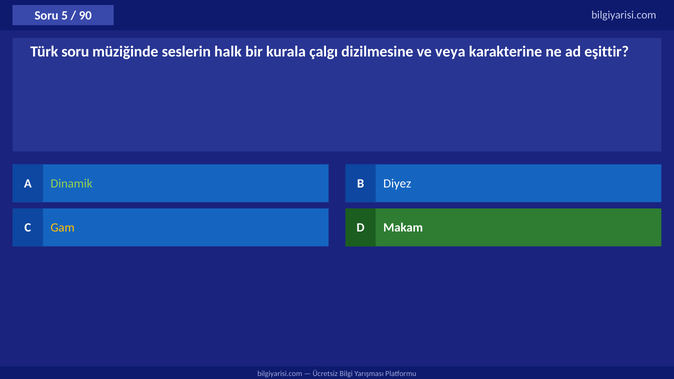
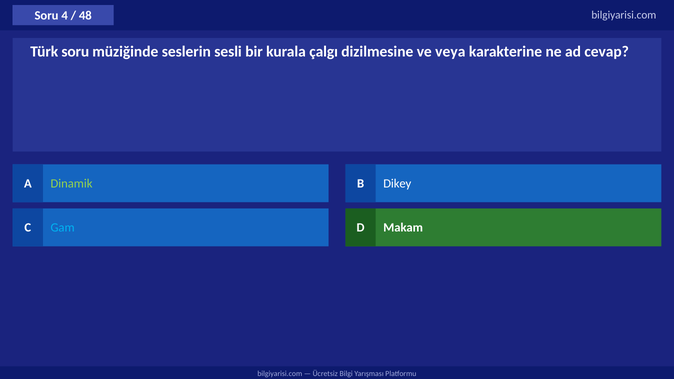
5: 5 -> 4
90: 90 -> 48
halk: halk -> sesli
eşittir: eşittir -> cevap
Diyez: Diyez -> Dikey
Gam colour: yellow -> light blue
